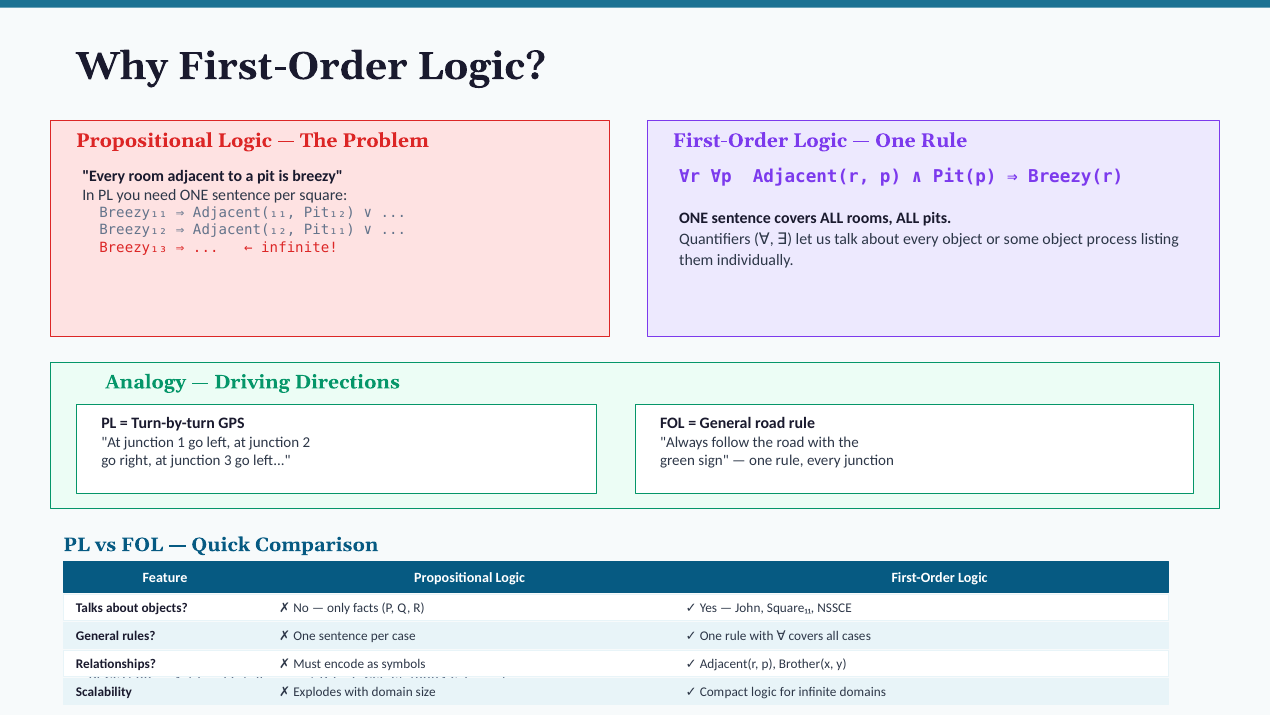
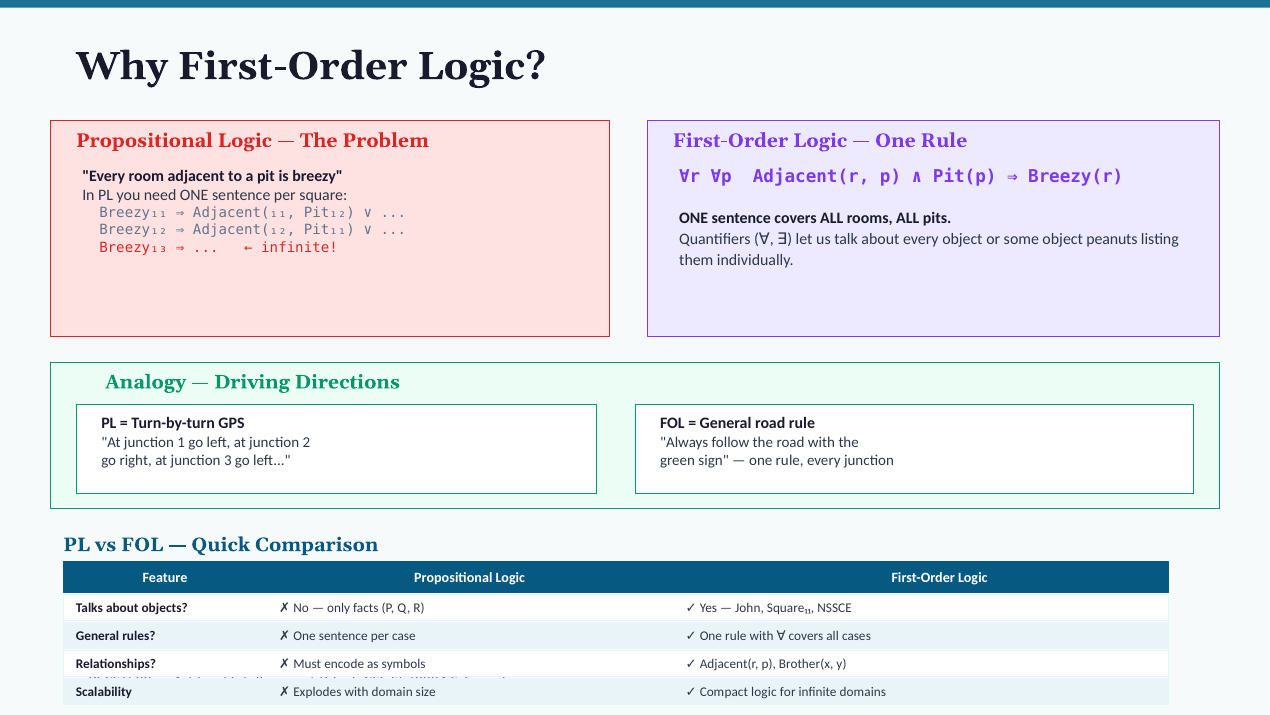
process: process -> peanuts
